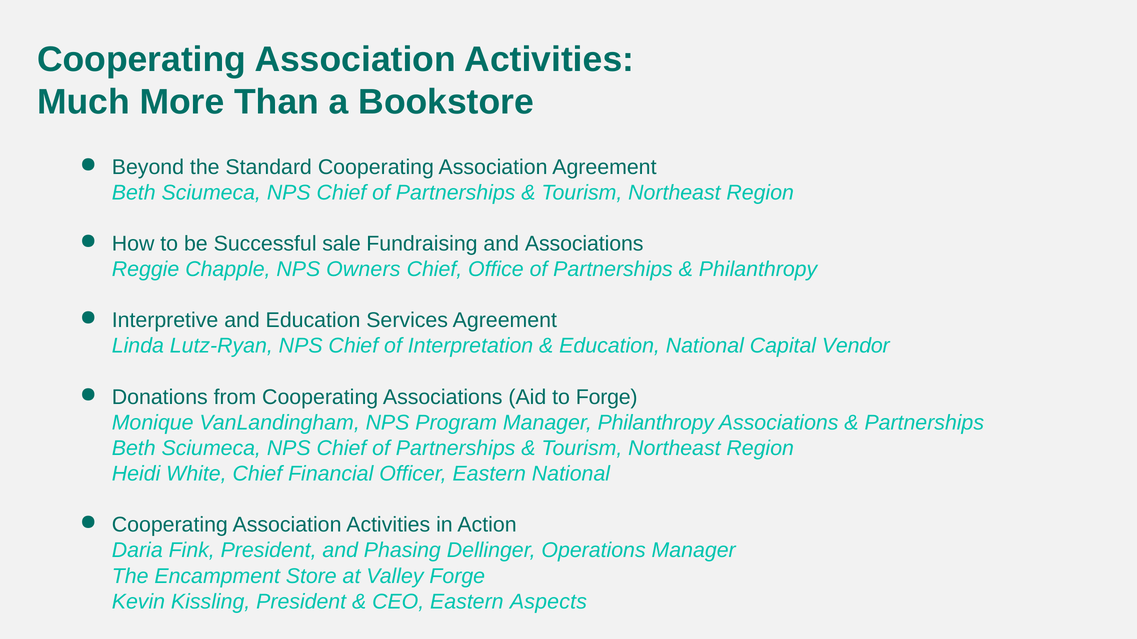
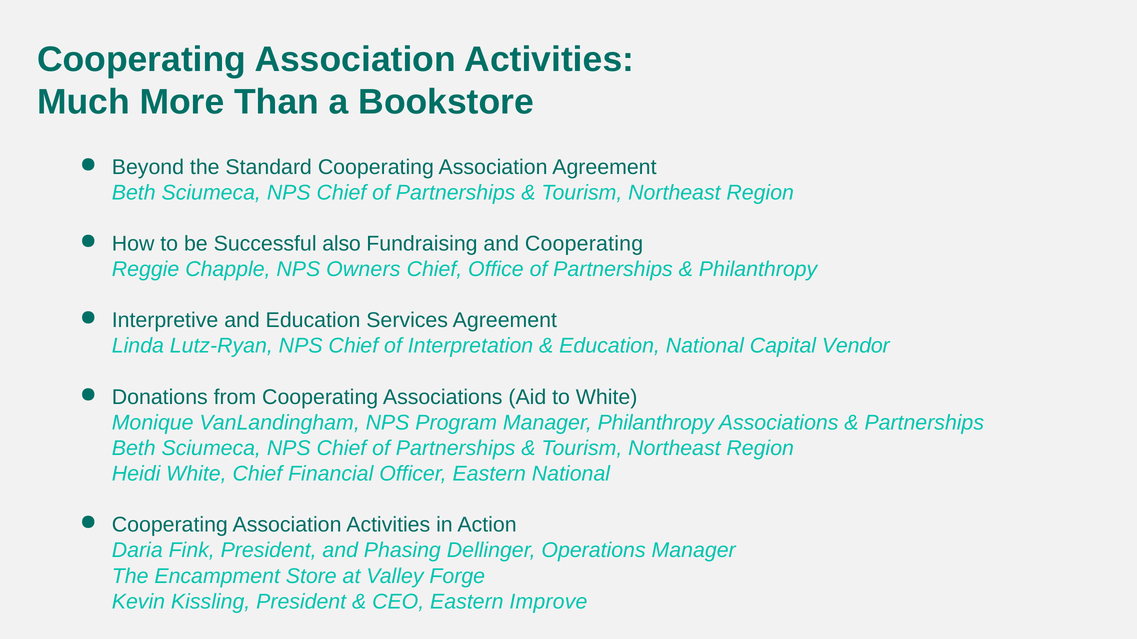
sale: sale -> also
and Associations: Associations -> Cooperating
to Forge: Forge -> White
Aspects: Aspects -> Improve
